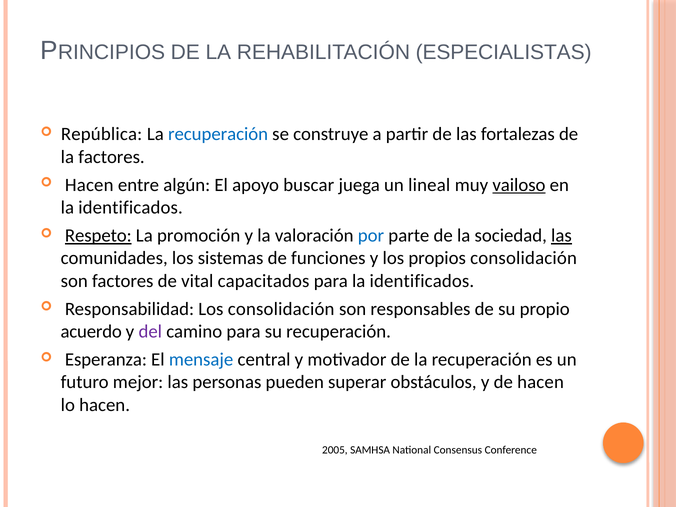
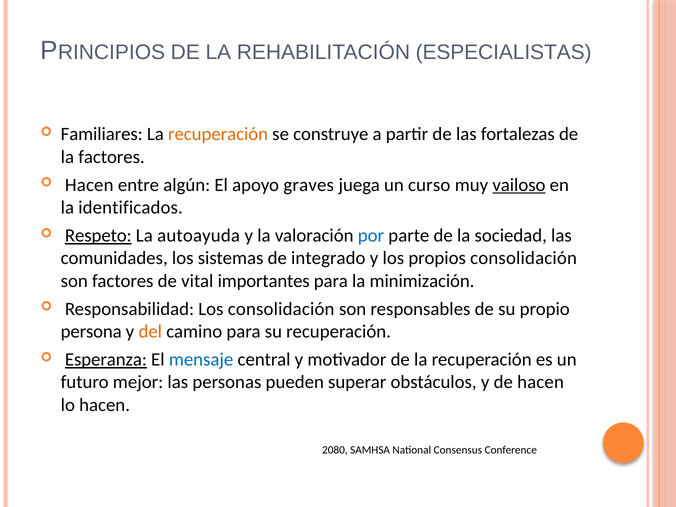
República: República -> Familiares
recuperación at (218, 134) colour: blue -> orange
buscar: buscar -> graves
lineal: lineal -> curso
promoción: promoción -> autoayuda
las at (561, 236) underline: present -> none
funciones: funciones -> integrado
capacitados: capacitados -> importantes
para la identificados: identificados -> minimización
acuerdo: acuerdo -> persona
del colour: purple -> orange
Esperanza underline: none -> present
2005: 2005 -> 2080
